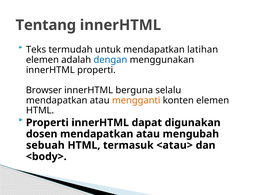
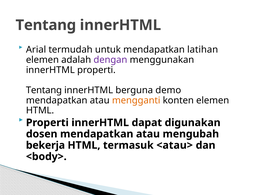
Teks: Teks -> Arial
dengan colour: blue -> purple
Browser at (44, 90): Browser -> Tentang
selalu: selalu -> demo
sebuah: sebuah -> bekerja
